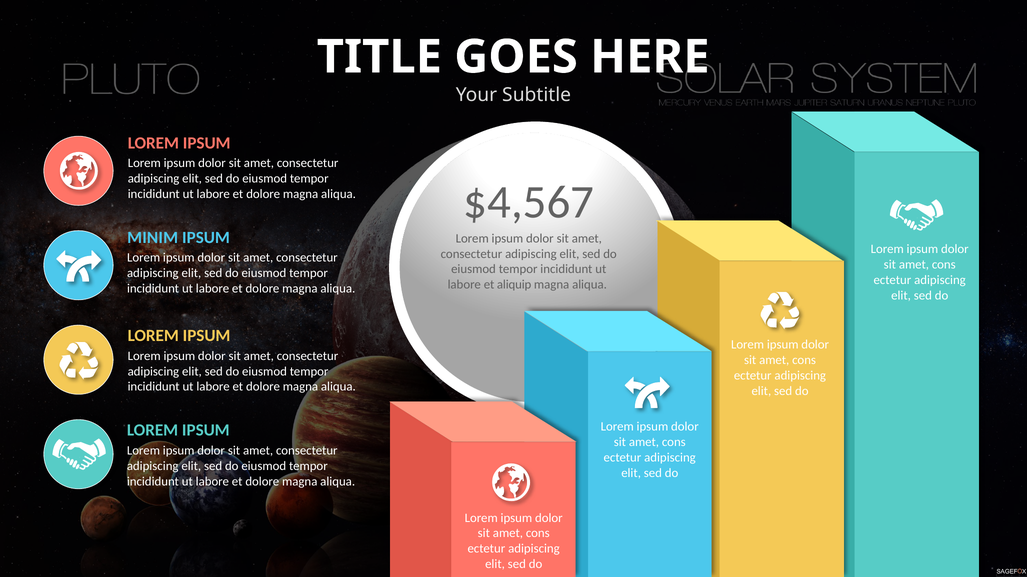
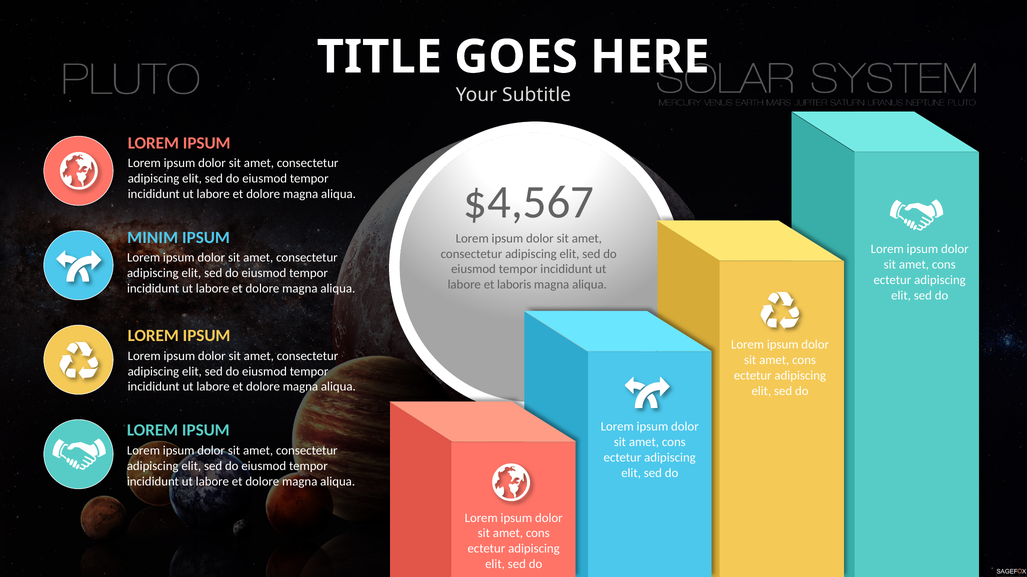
aliquip: aliquip -> laboris
